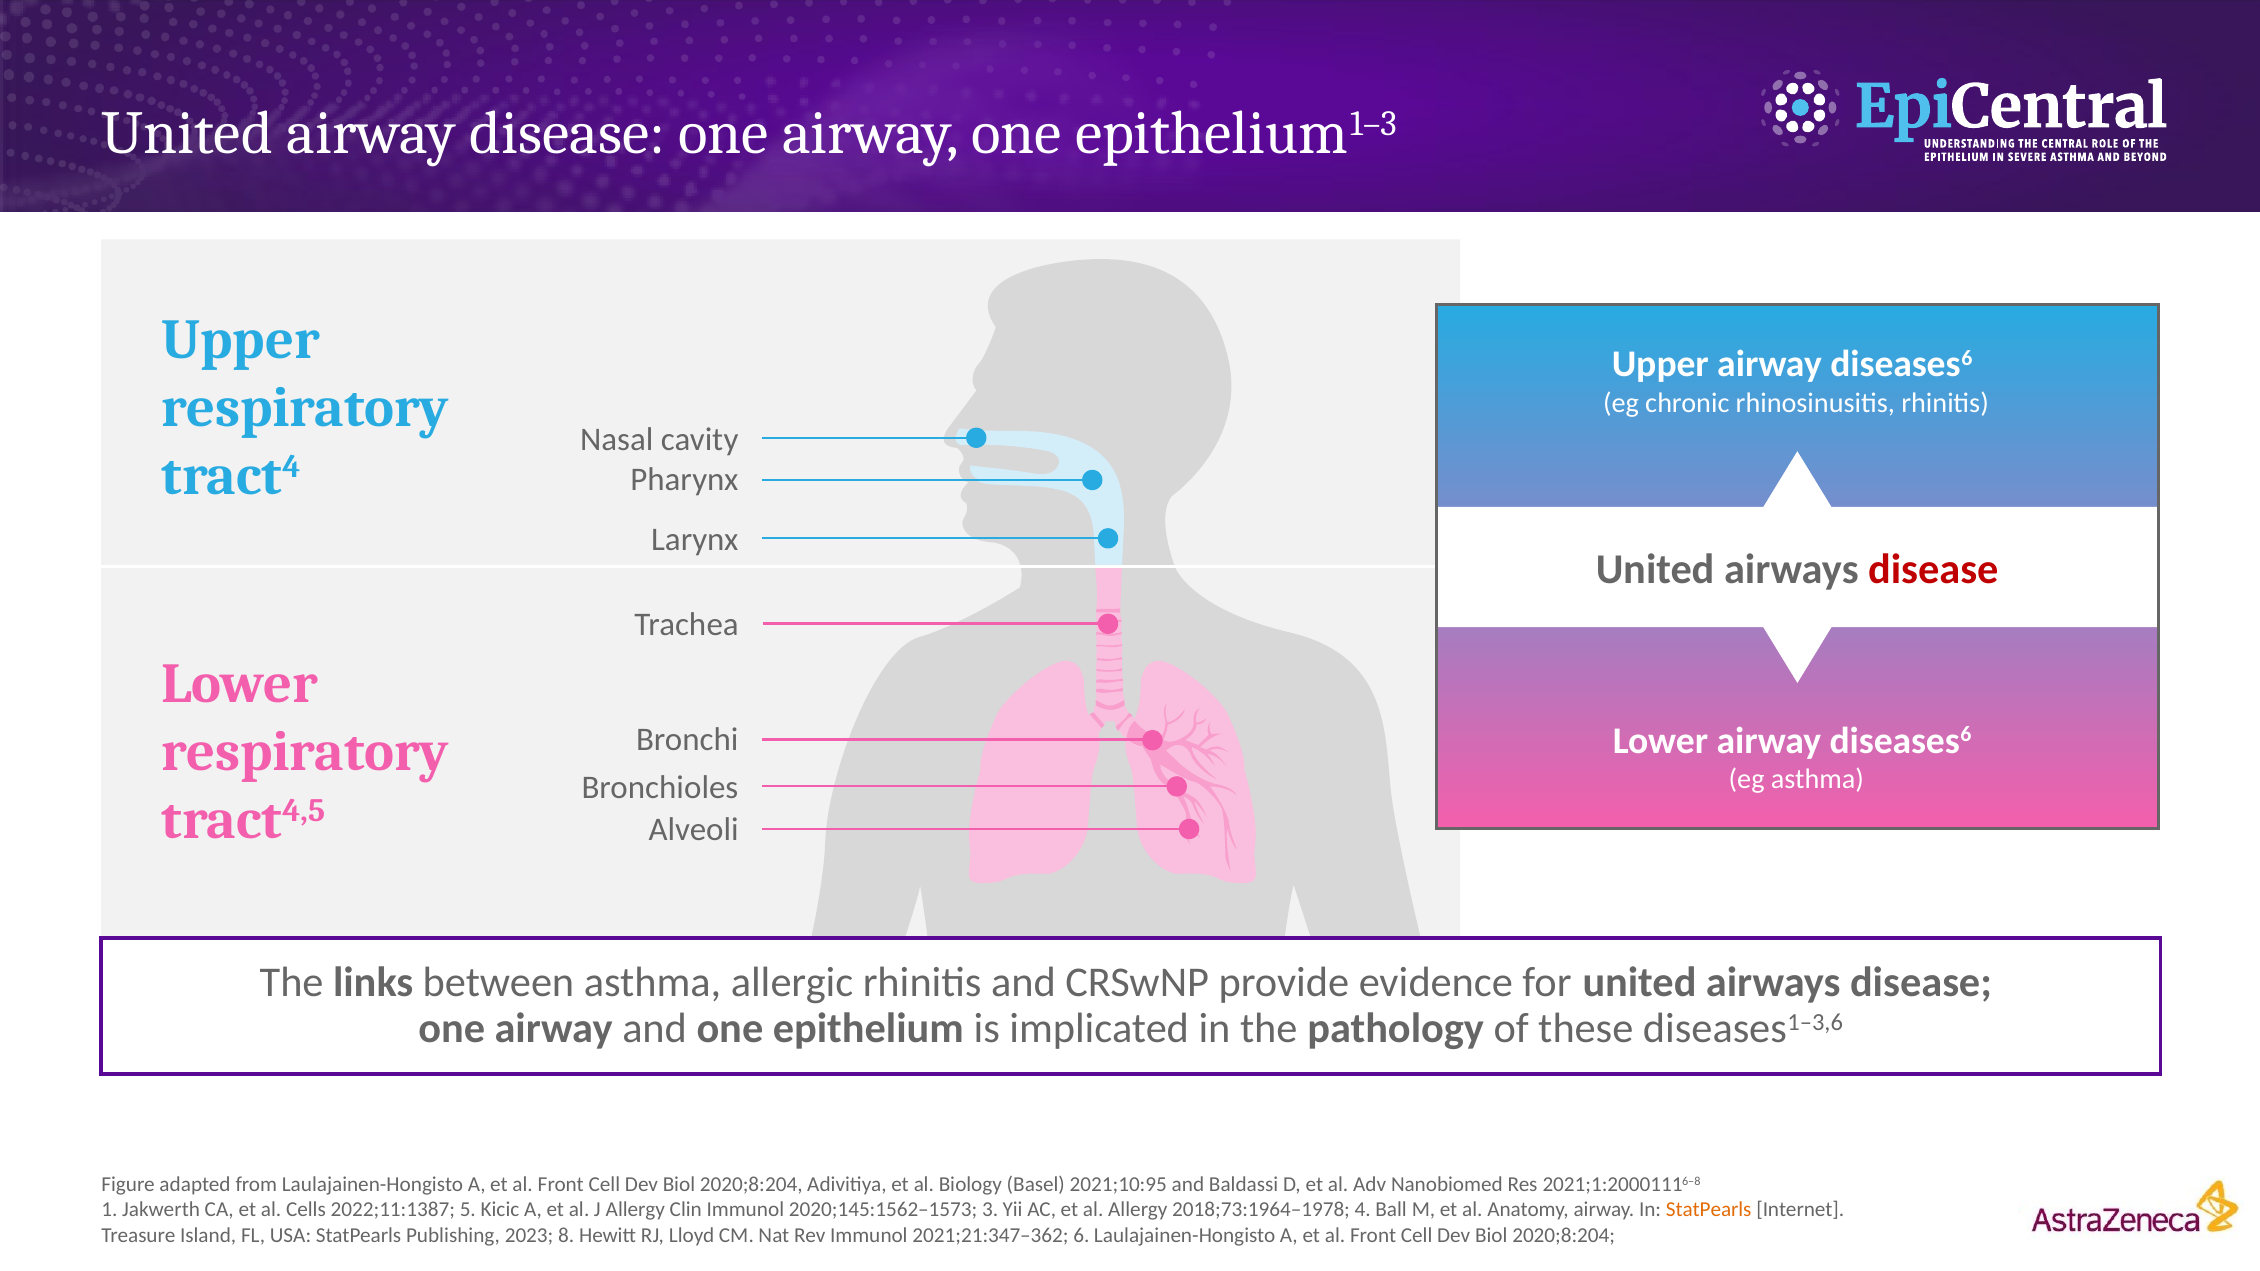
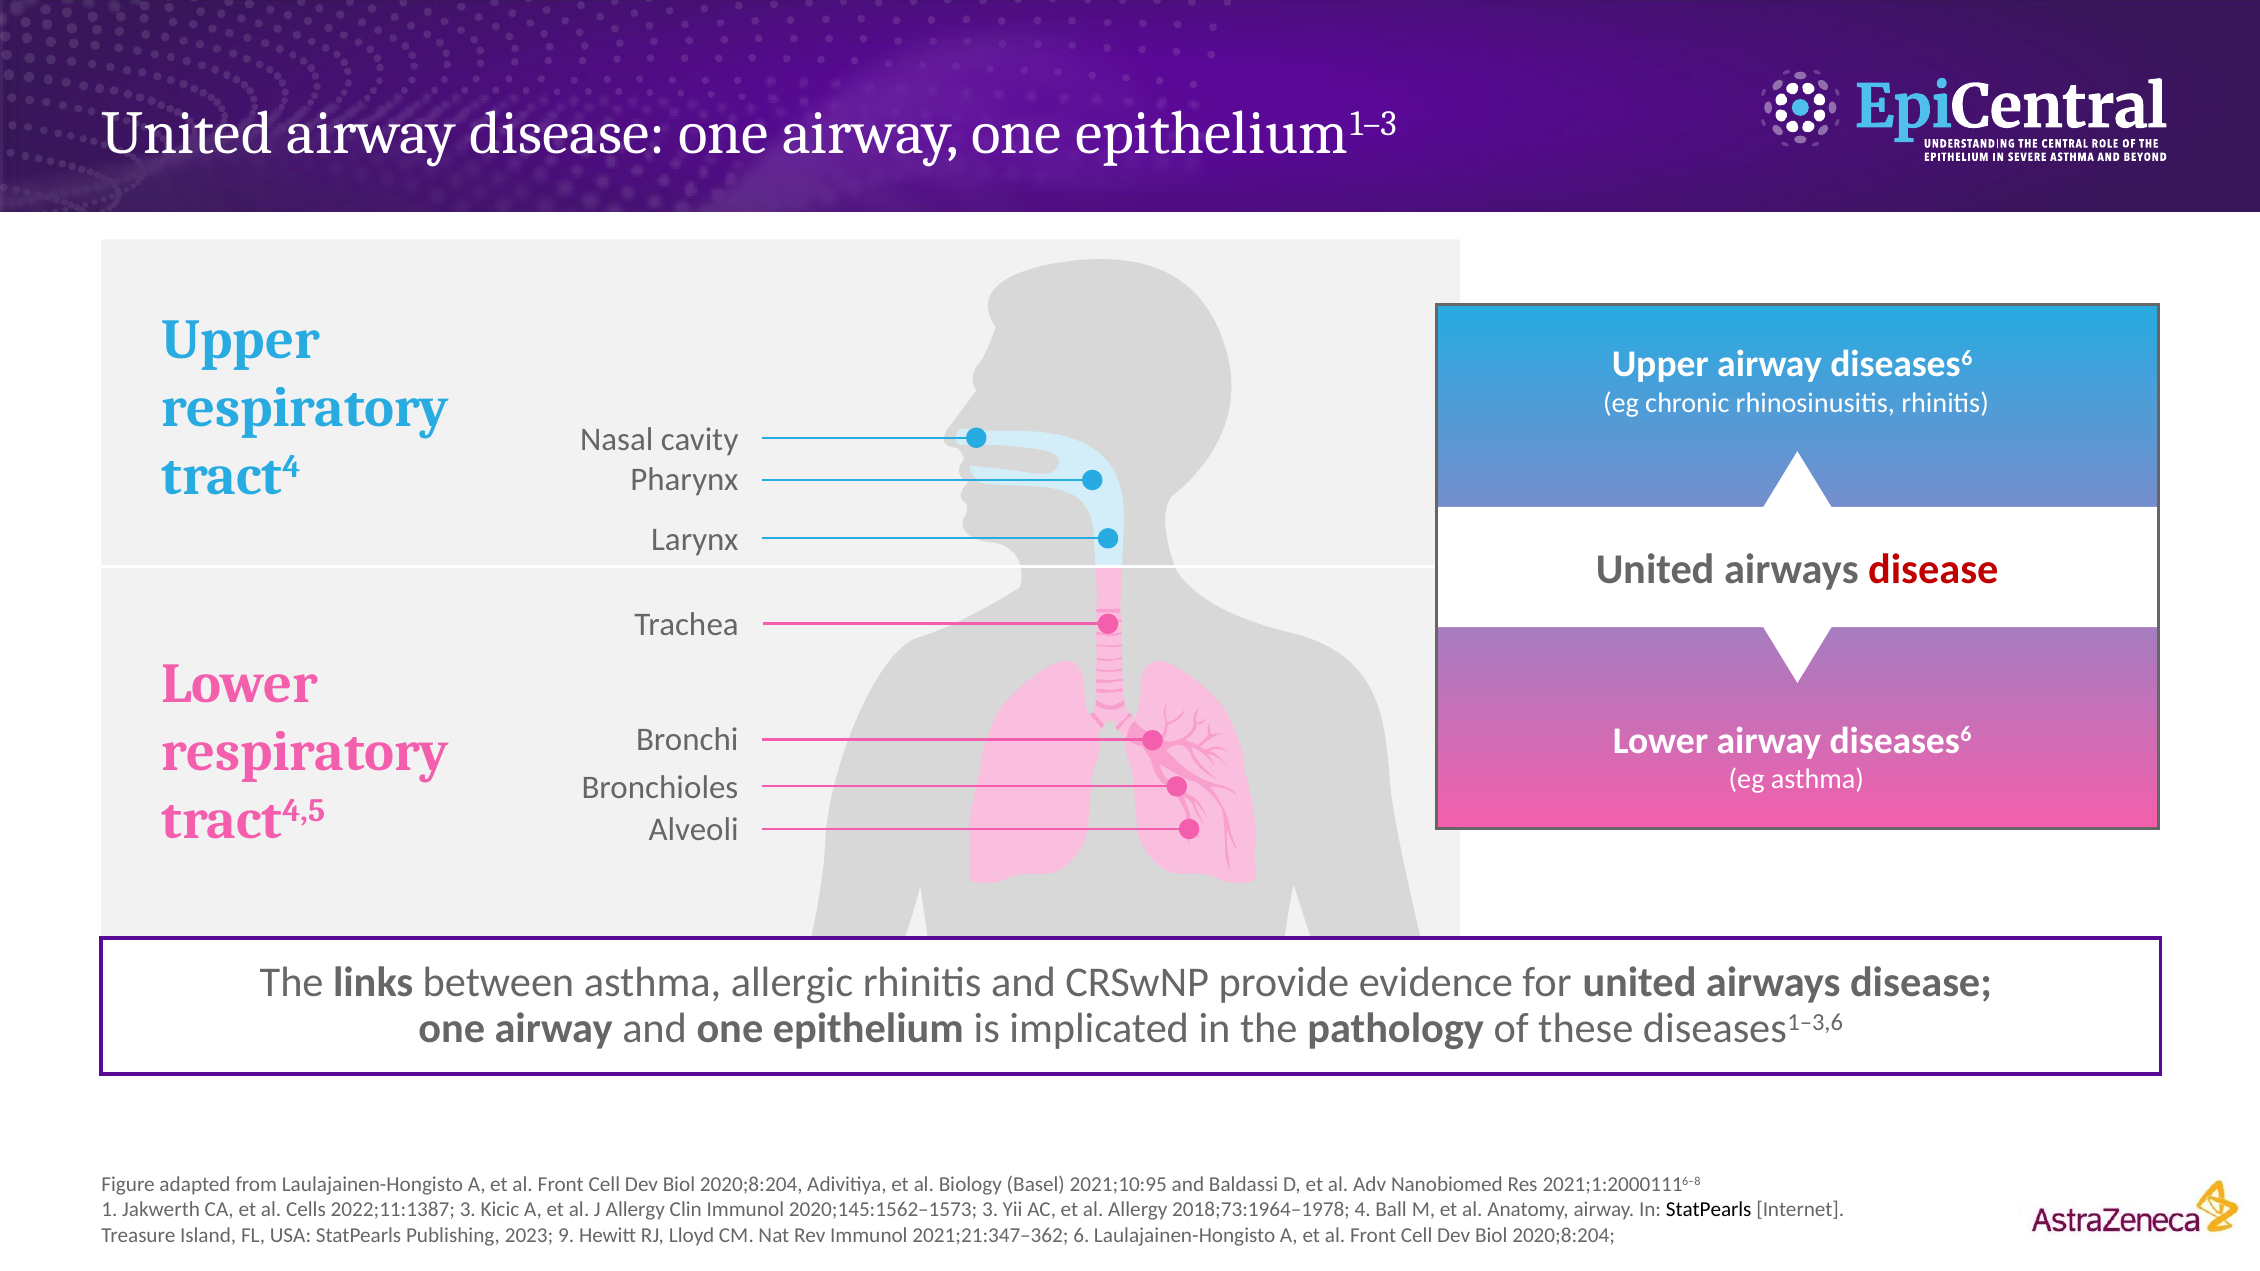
2022;11:1387 5: 5 -> 3
StatPearls at (1709, 1210) colour: orange -> black
8: 8 -> 9
